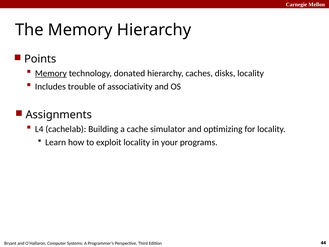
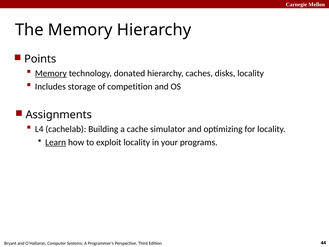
trouble: trouble -> storage
associativity: associativity -> competition
Learn underline: none -> present
